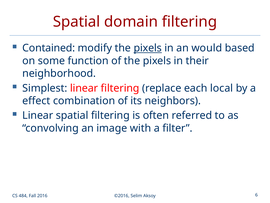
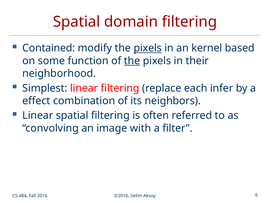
would: would -> kernel
the at (132, 61) underline: none -> present
local: local -> infer
